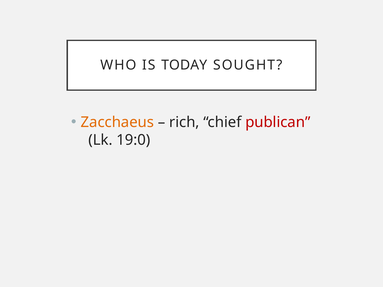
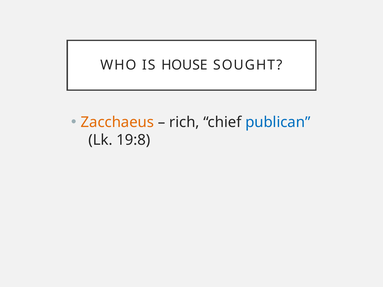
TODAY: TODAY -> HOUSE
publican colour: red -> blue
19:0: 19:0 -> 19:8
